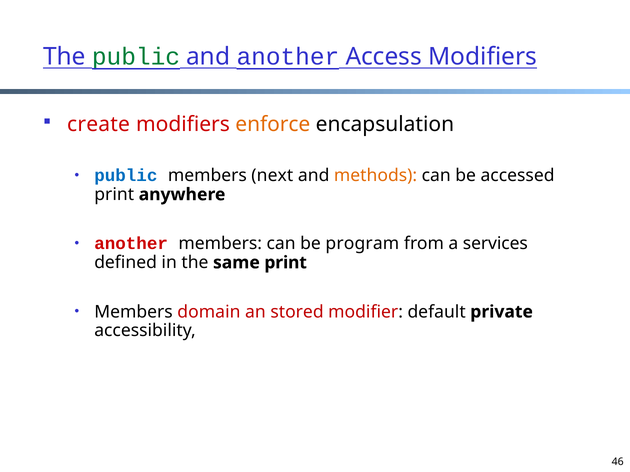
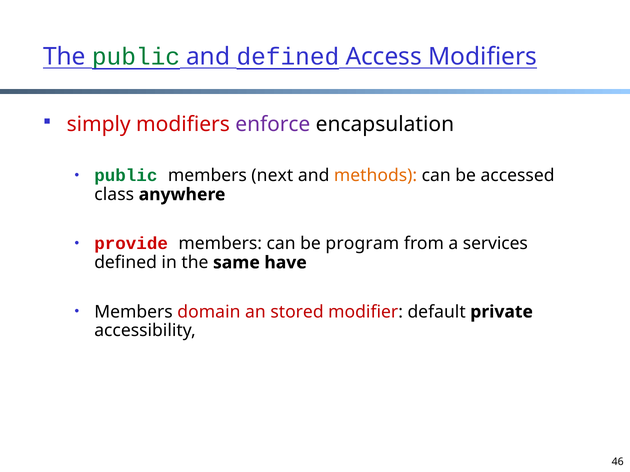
and another: another -> defined
create: create -> simply
enforce colour: orange -> purple
public at (126, 176) colour: blue -> green
print at (114, 195): print -> class
another at (131, 244): another -> provide
same print: print -> have
